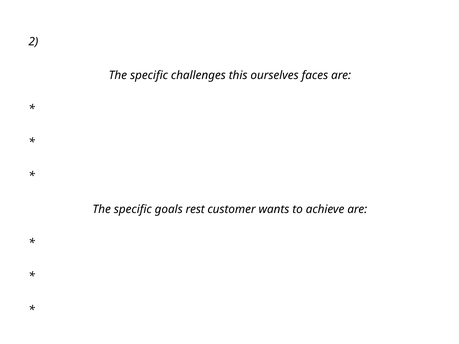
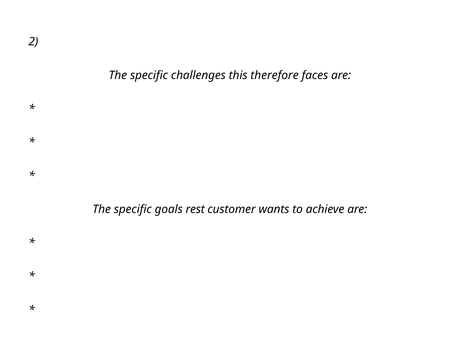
ourselves: ourselves -> therefore
